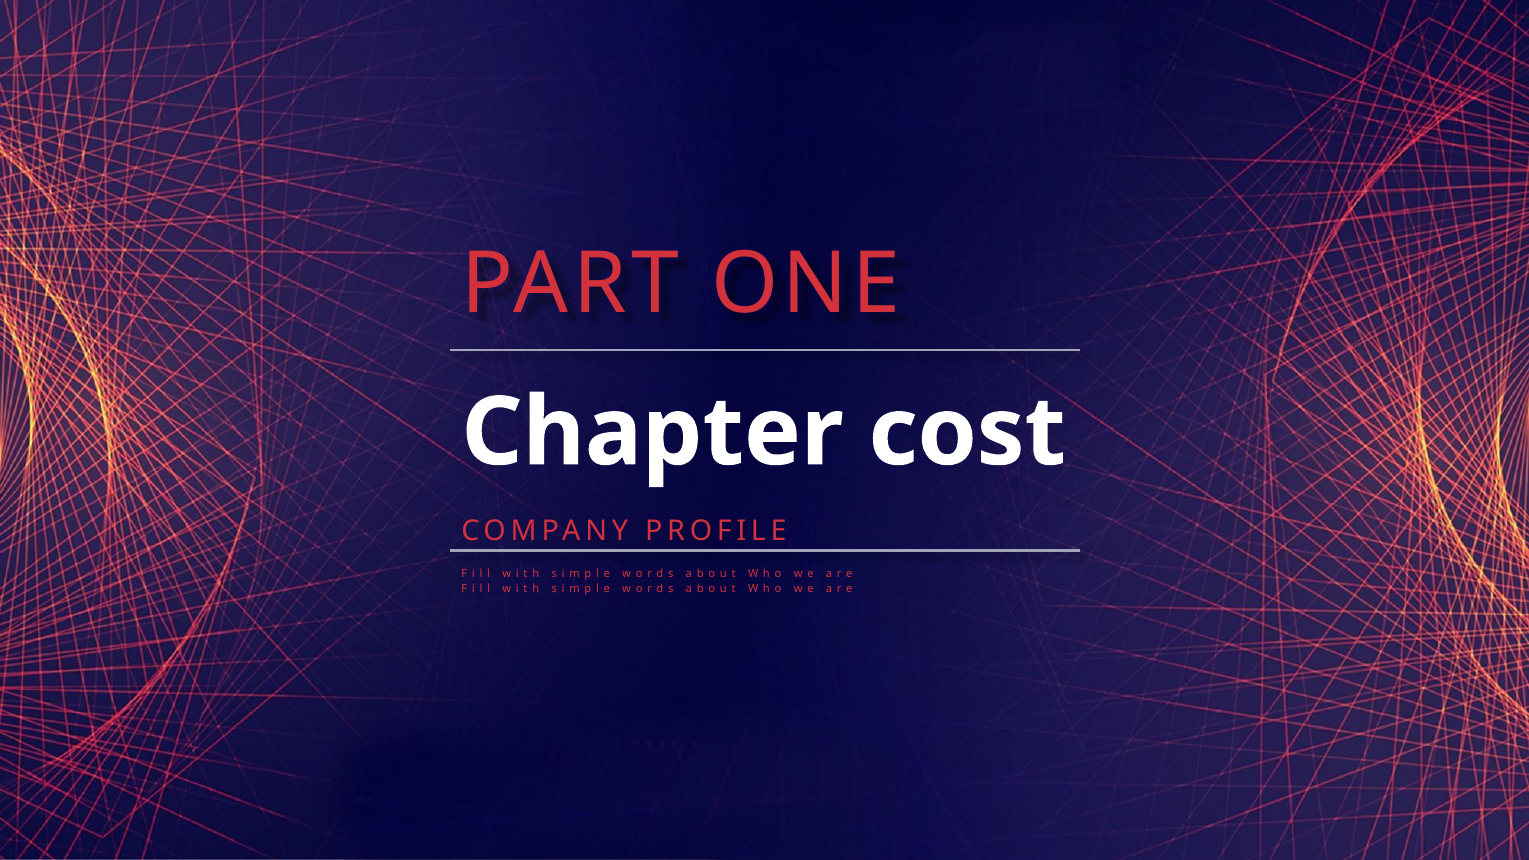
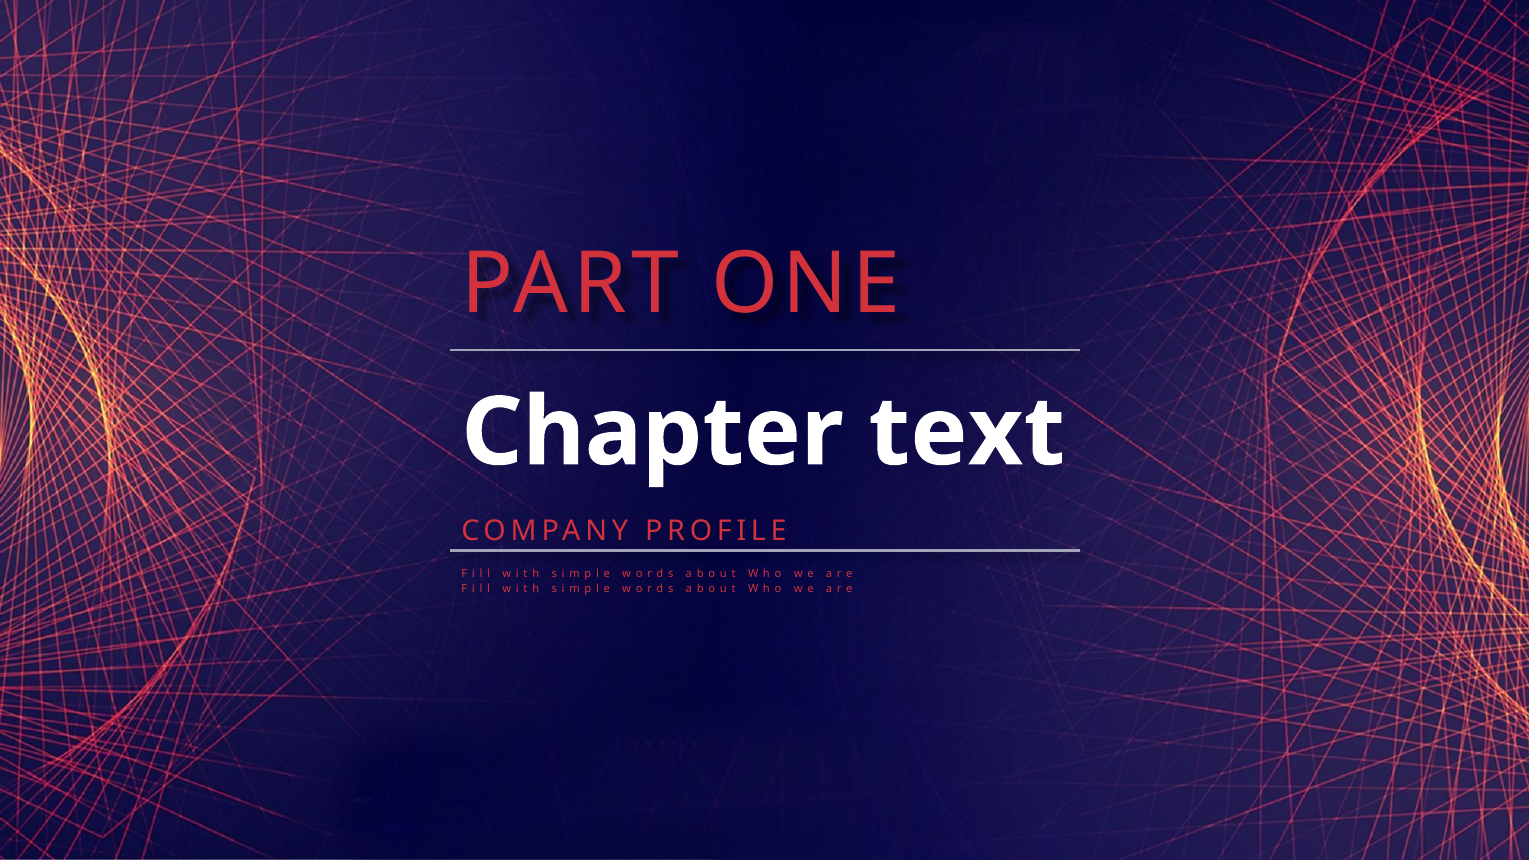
cost: cost -> text
